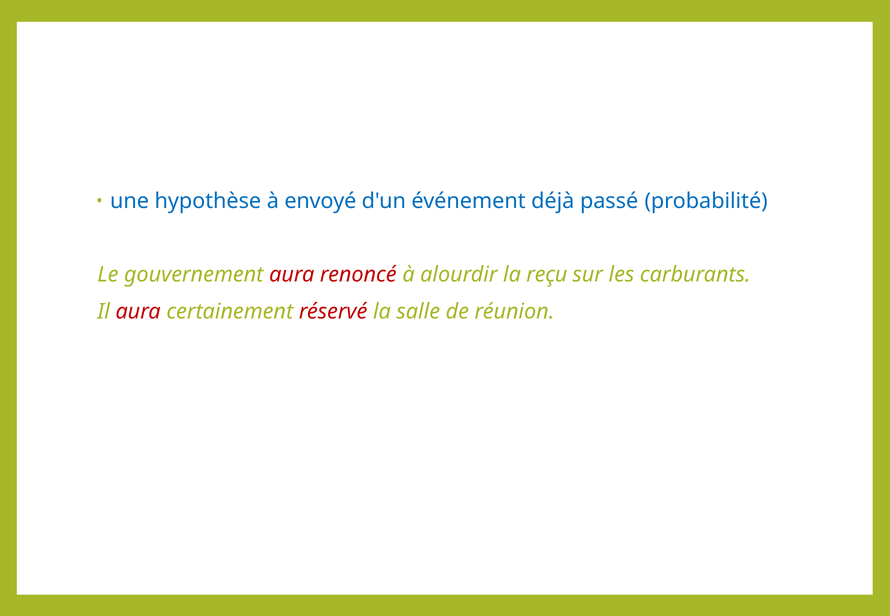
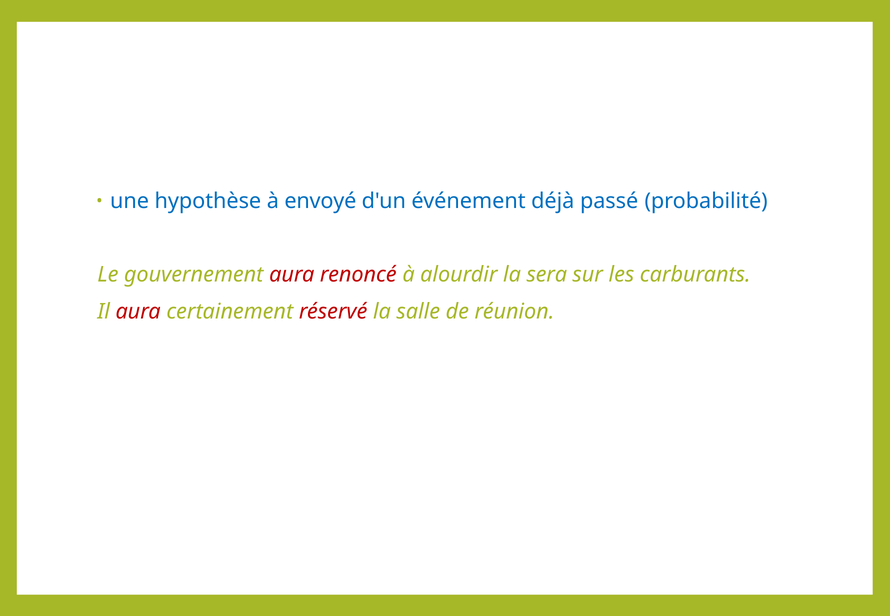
reçu: reçu -> sera
